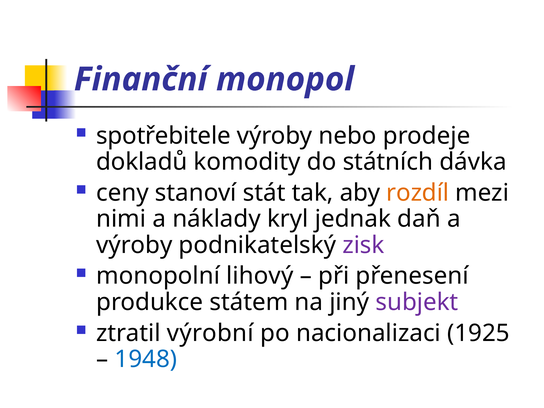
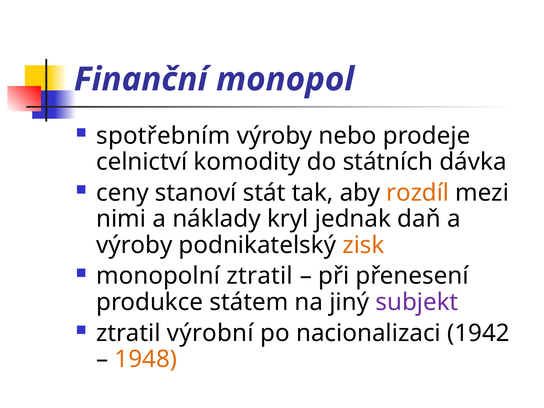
spotřebitele: spotřebitele -> spotřebním
dokladů: dokladů -> celnictví
zisk colour: purple -> orange
monopolní lihový: lihový -> ztratil
1925: 1925 -> 1942
1948 colour: blue -> orange
